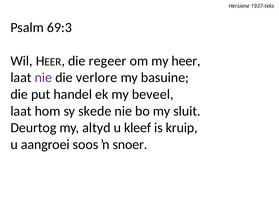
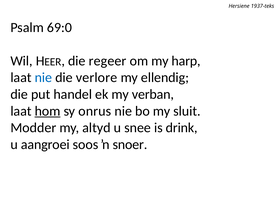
69:3: 69:3 -> 69:0
heer: heer -> harp
nie at (43, 78) colour: purple -> blue
basuine: basuine -> ellendig
beveel: beveel -> verban
hom underline: none -> present
skede: skede -> onrus
Deurtog: Deurtog -> Modder
kleef: kleef -> snee
kruip: kruip -> drink
